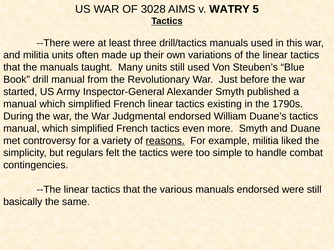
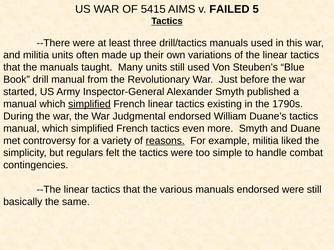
3028: 3028 -> 5415
WATRY: WATRY -> FAILED
simplified at (89, 104) underline: none -> present
